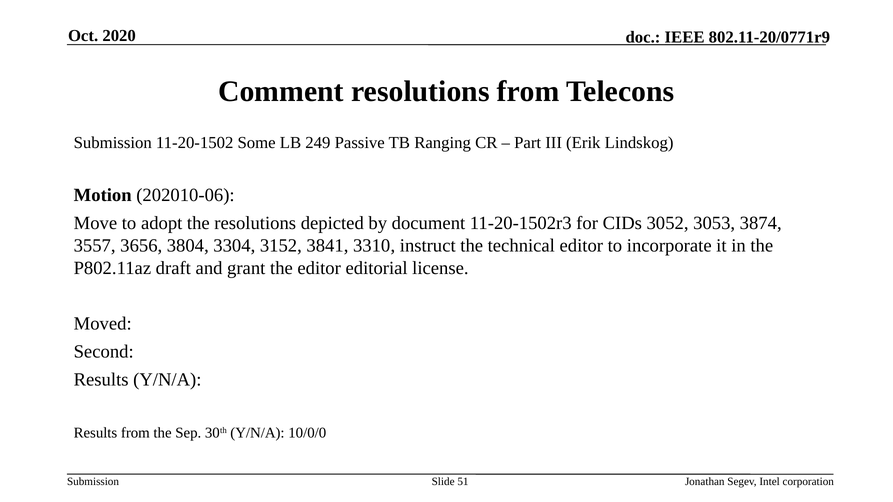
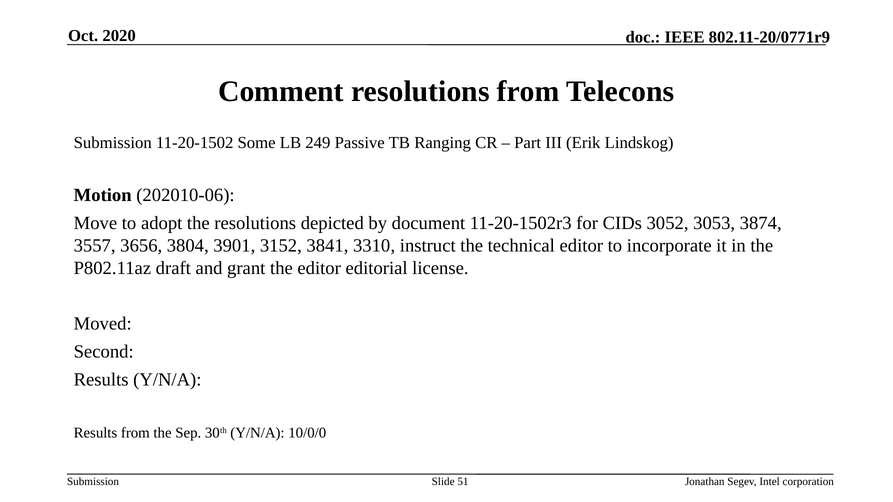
3304: 3304 -> 3901
